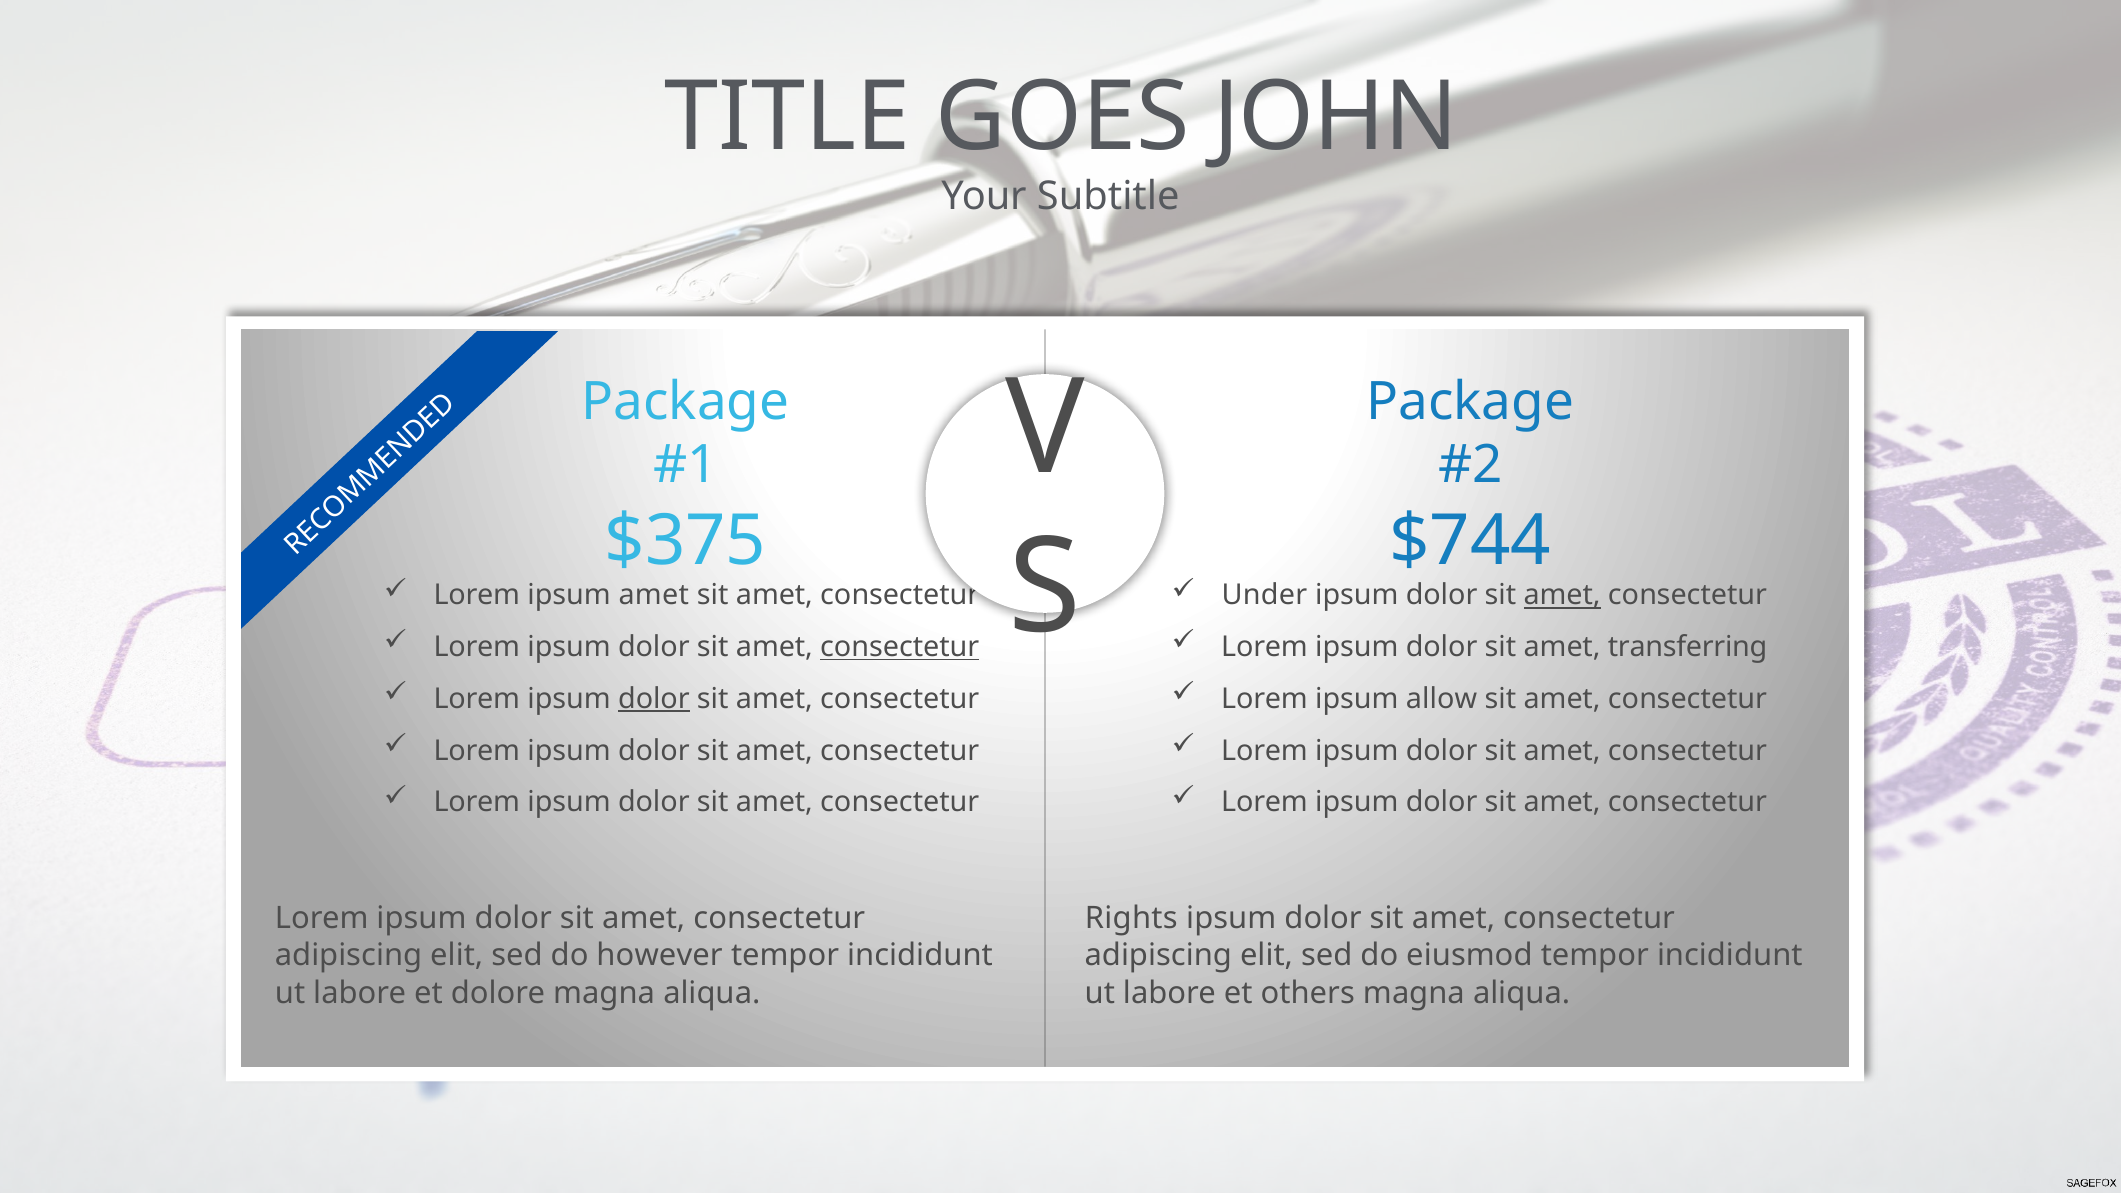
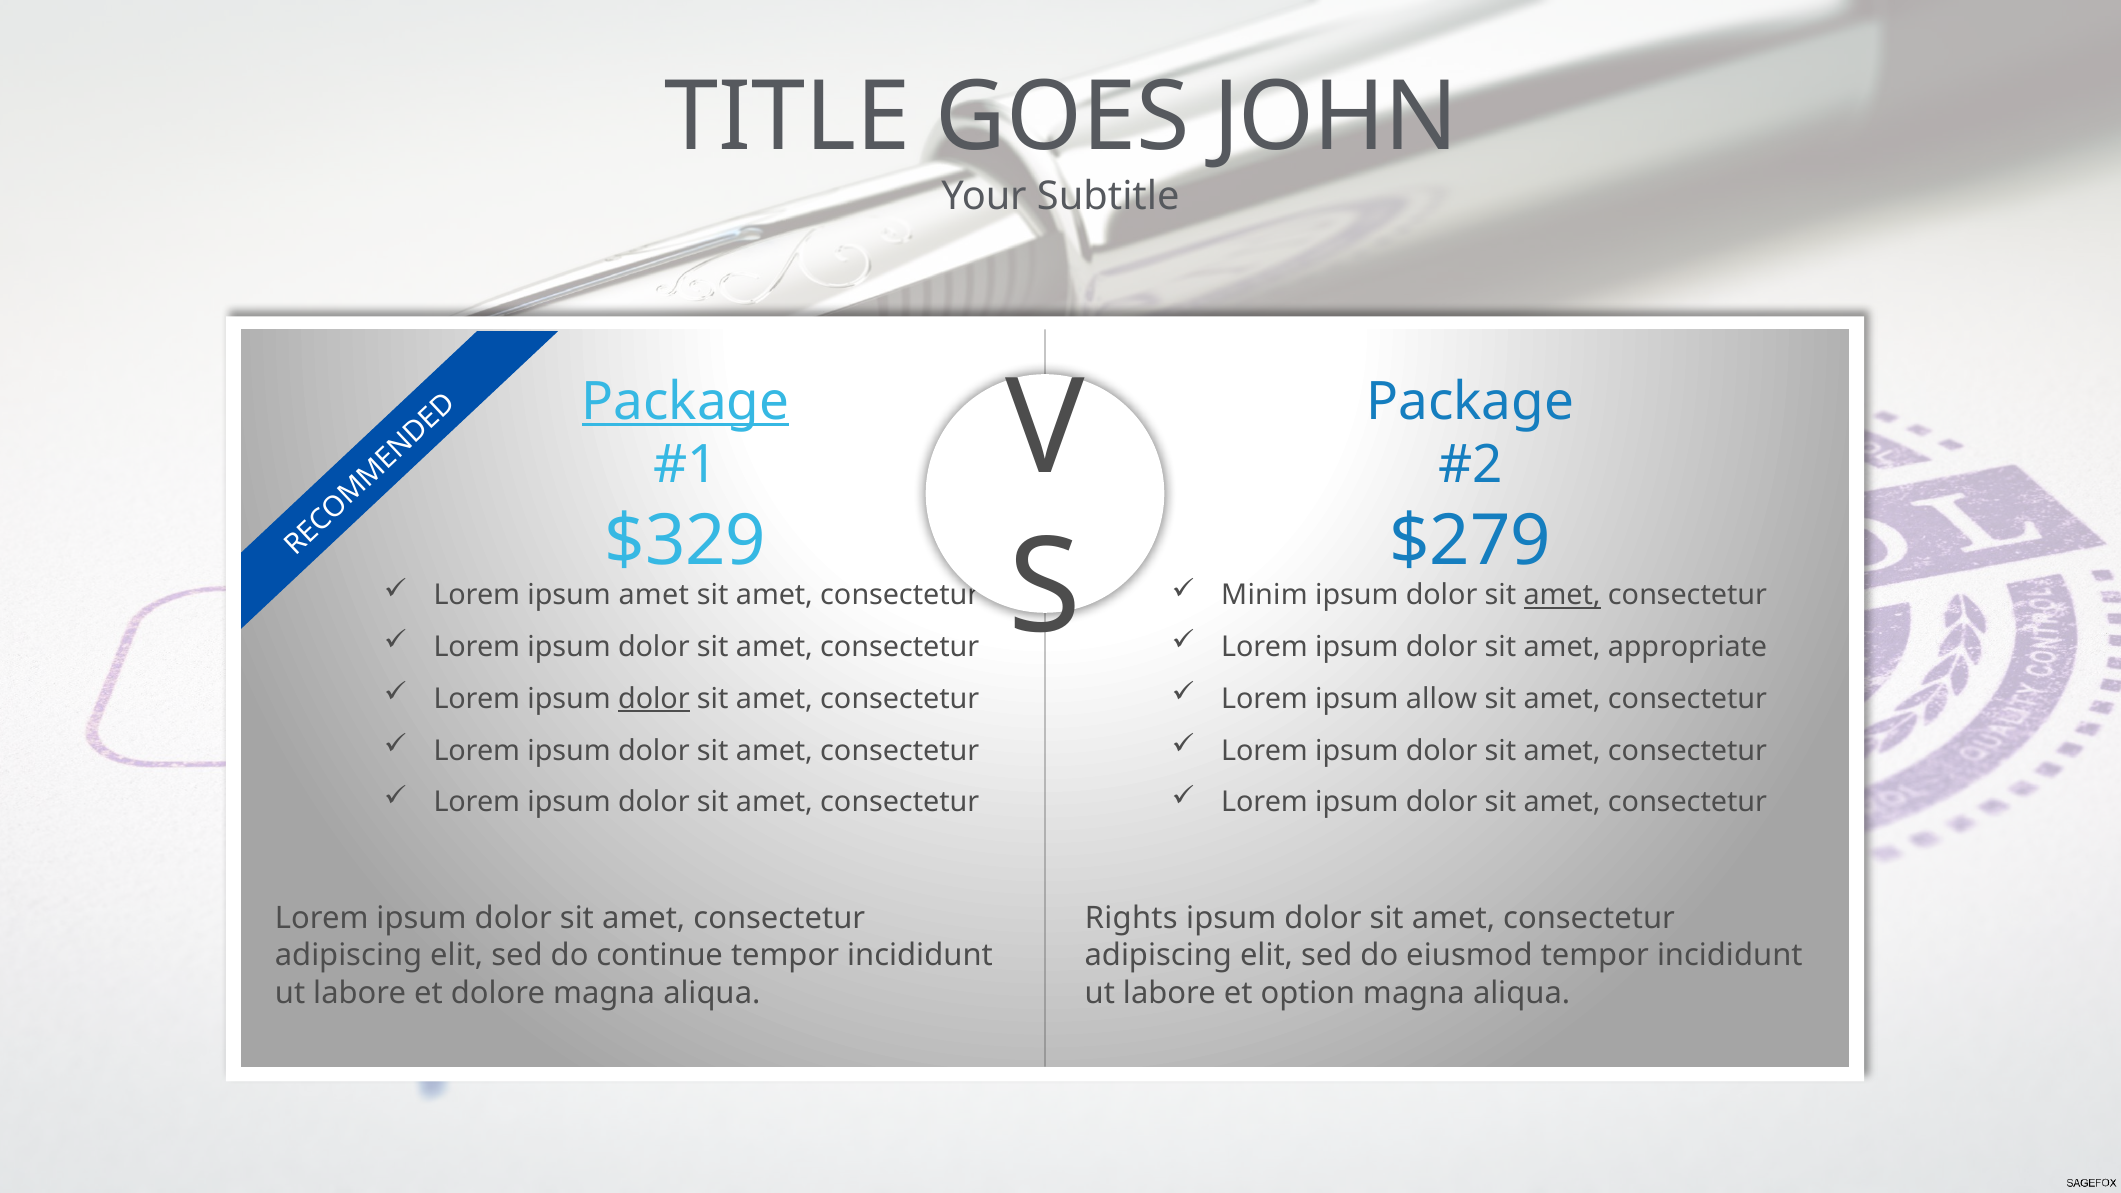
Package at (686, 402) underline: none -> present
$375: $375 -> $329
$744: $744 -> $279
Under: Under -> Minim
consectetur at (900, 647) underline: present -> none
transferring: transferring -> appropriate
however: however -> continue
others: others -> option
